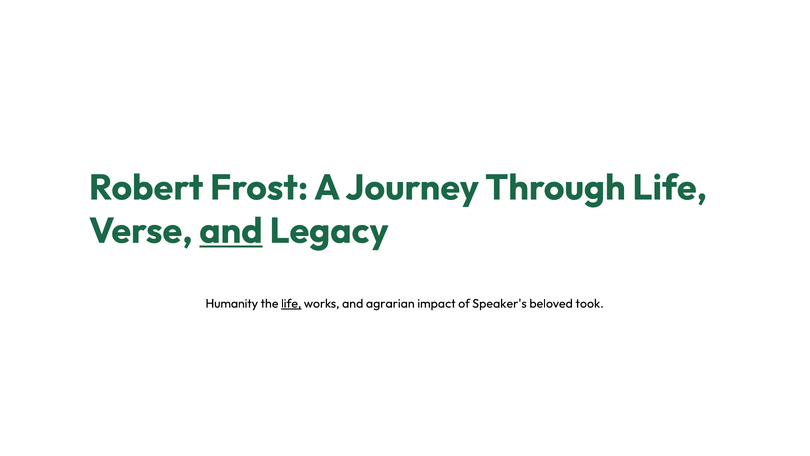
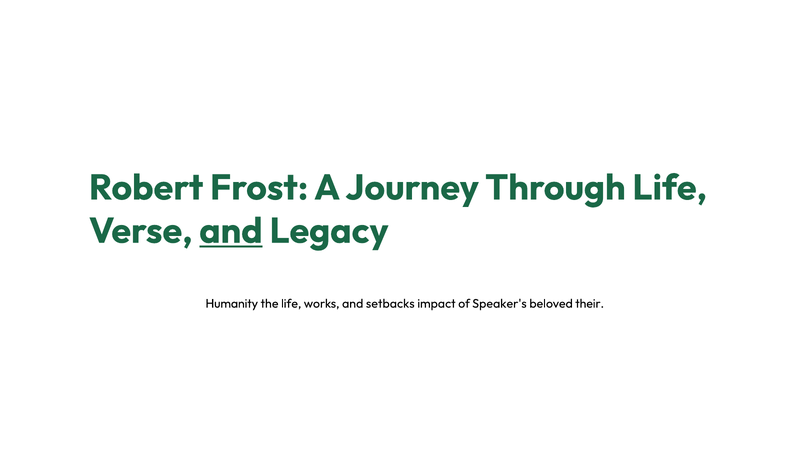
life at (291, 303) underline: present -> none
agrarian: agrarian -> setbacks
took: took -> their
